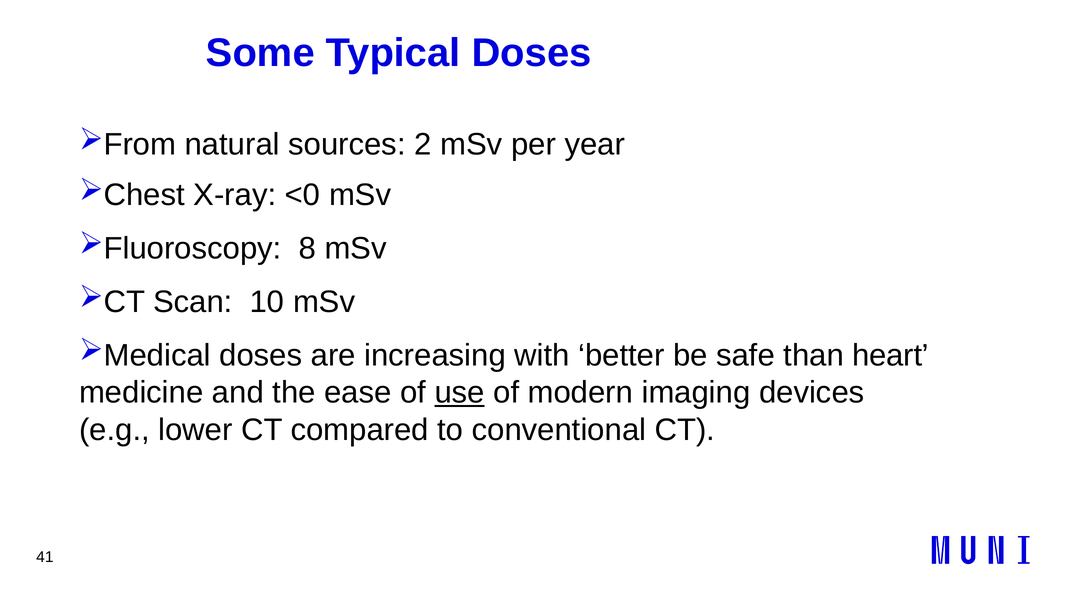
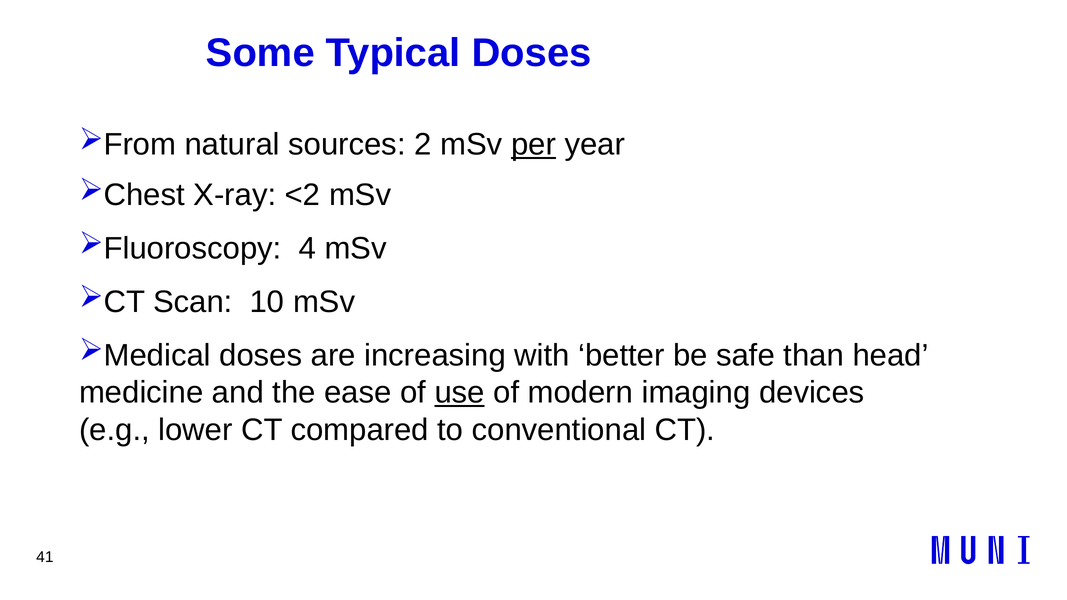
per underline: none -> present
<0: <0 -> <2
8: 8 -> 4
heart: heart -> head
